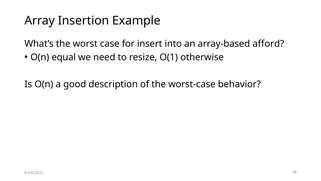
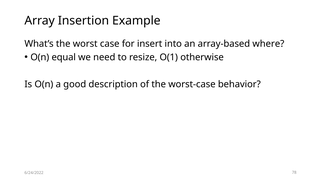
afford: afford -> where
